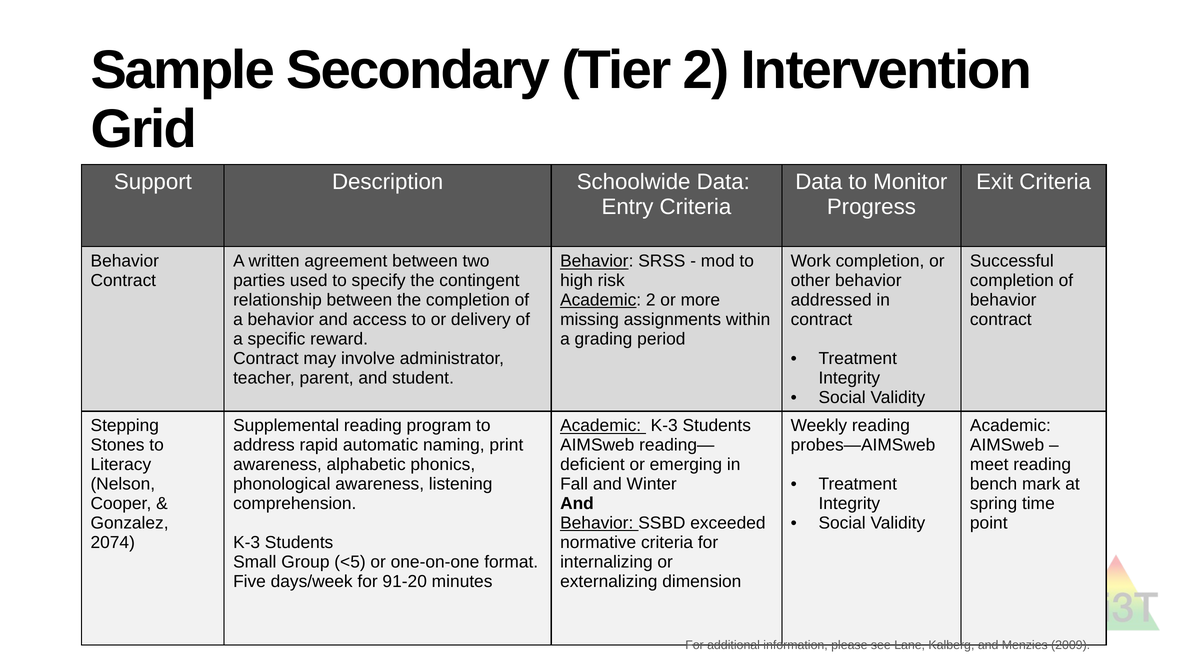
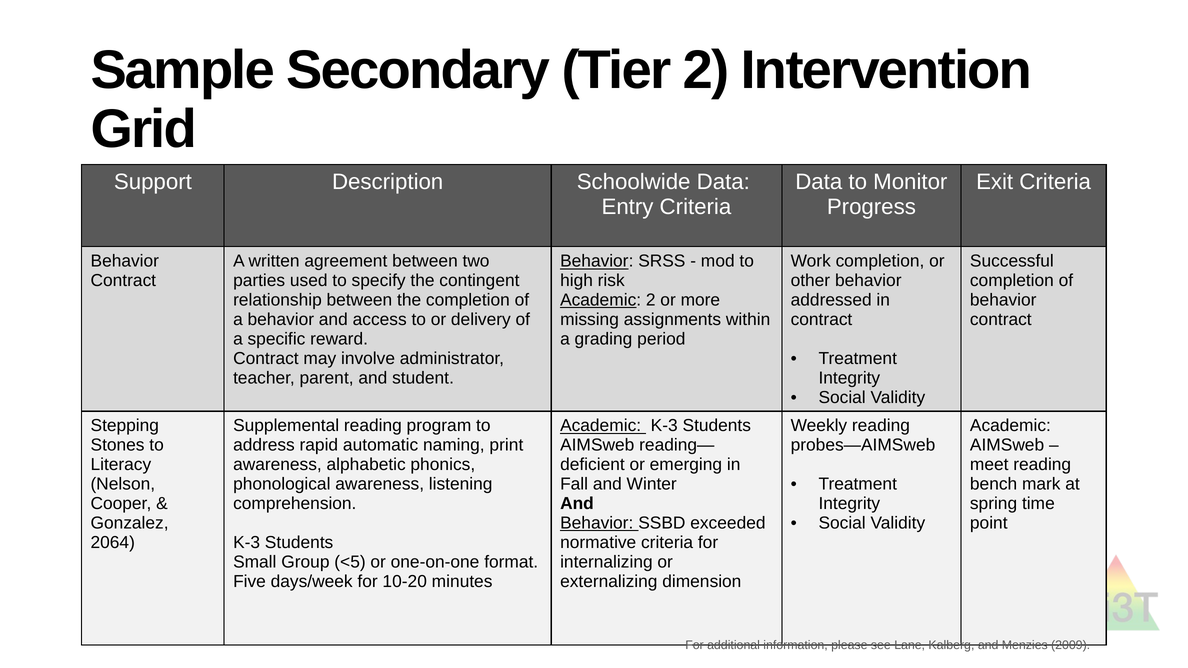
2074: 2074 -> 2064
91-20: 91-20 -> 10-20
